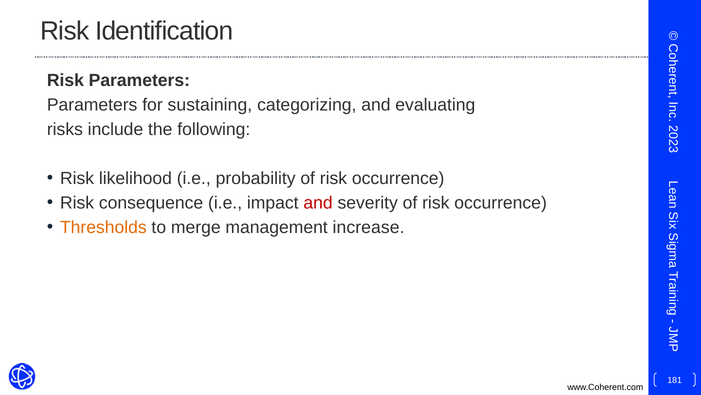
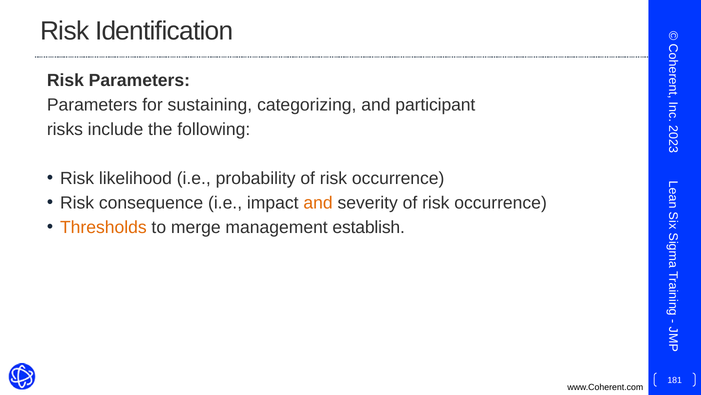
evaluating: evaluating -> participant
and at (318, 203) colour: red -> orange
increase: increase -> establish
